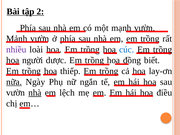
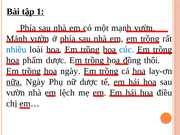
2: 2 -> 1
nhiều colour: purple -> blue
người: người -> phẩm
biết: biết -> thôi
thiếp at (70, 71): thiếp -> ngày
nữ ngắn: ngắn -> dược
nhà at (35, 93) underline: present -> none
